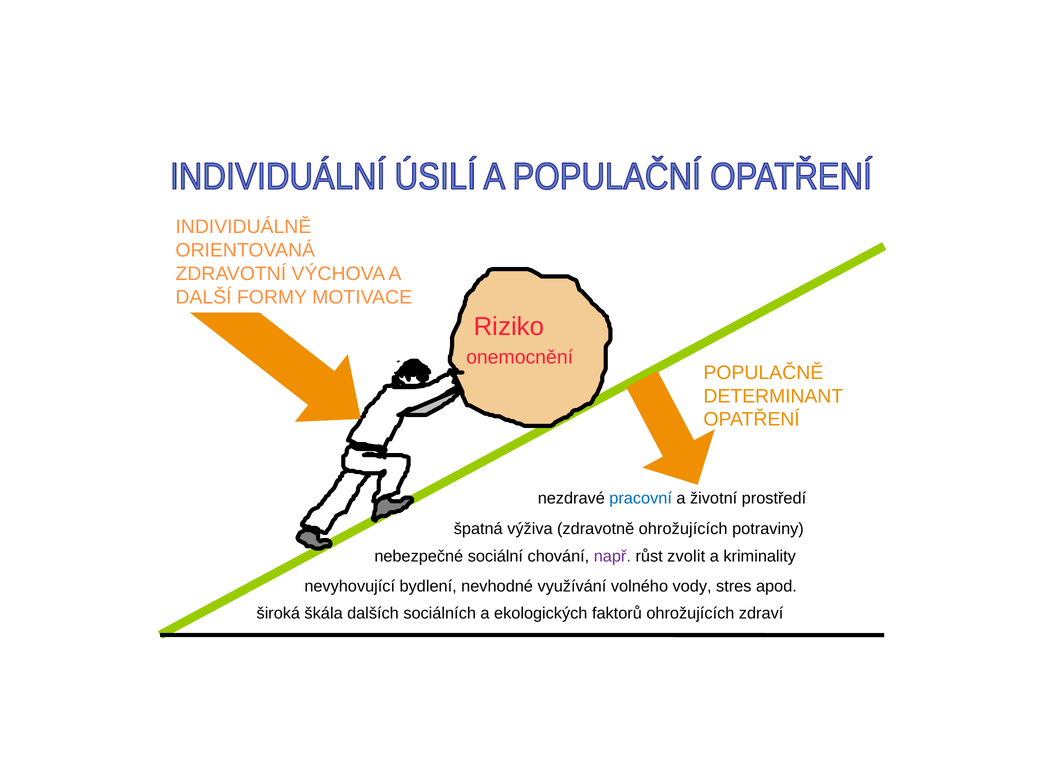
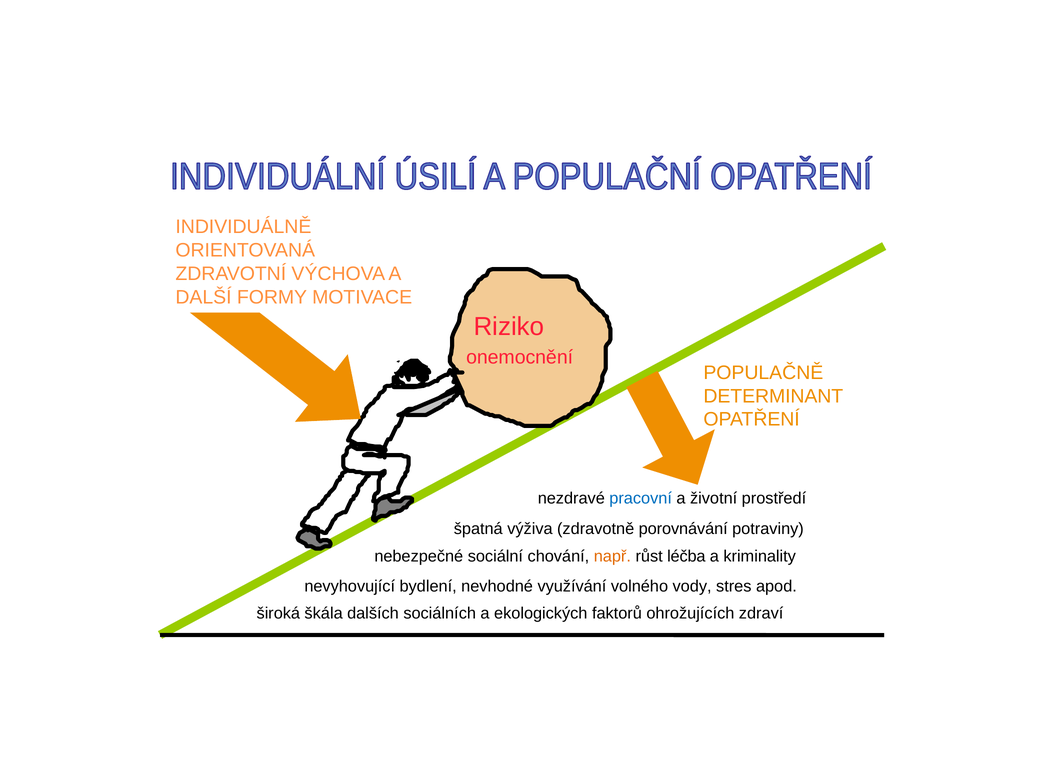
zdravotně ohrožujících: ohrožujících -> porovnávání
např colour: purple -> orange
zvolit: zvolit -> léčba
